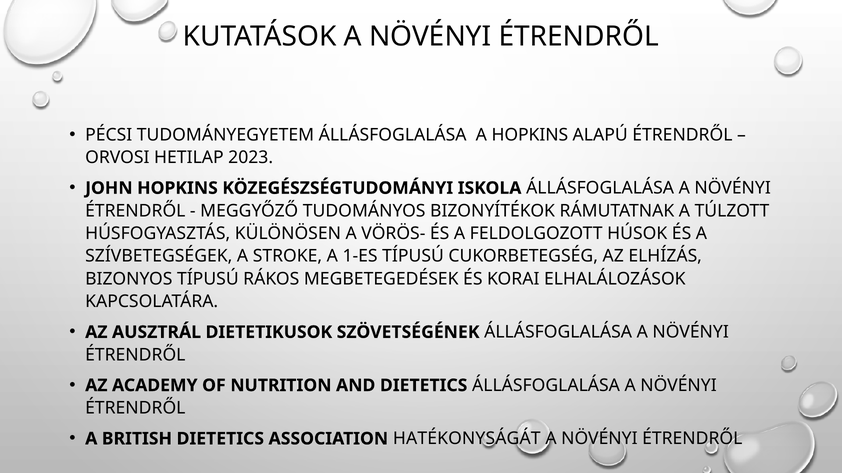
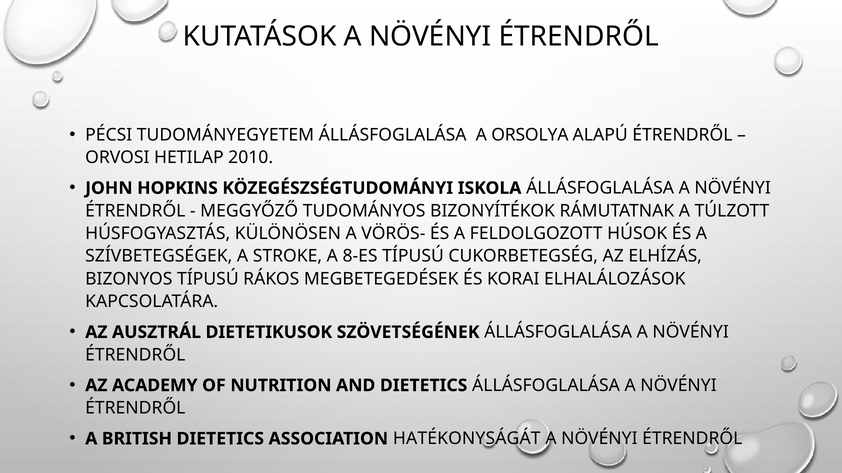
A HOPKINS: HOPKINS -> ORSOLYA
2023: 2023 -> 2010
1-ES: 1-ES -> 8-ES
